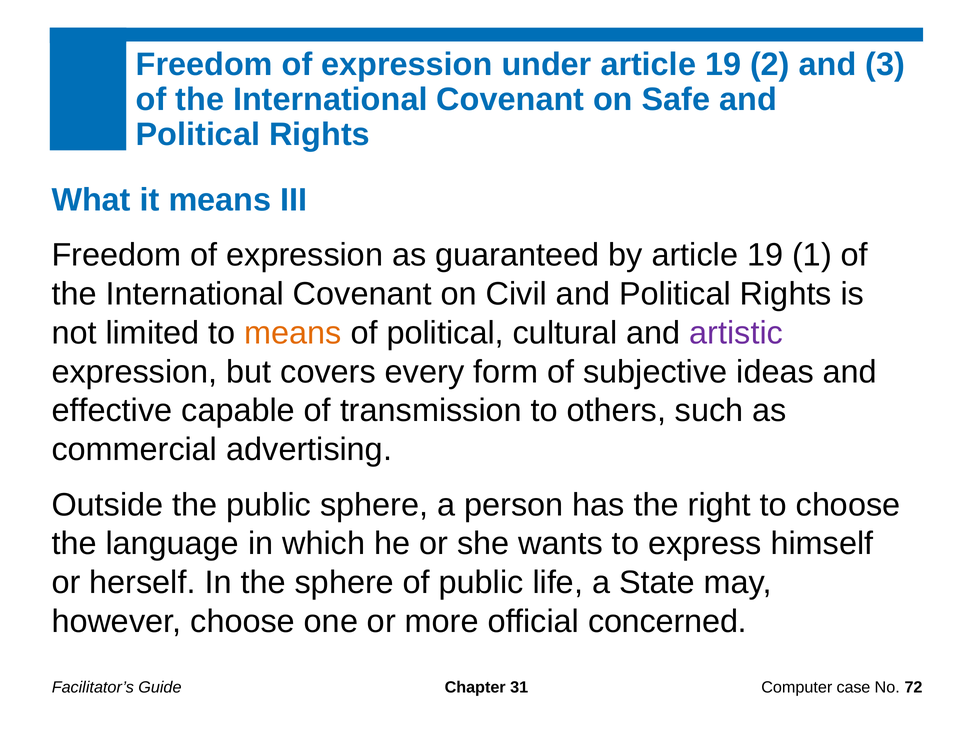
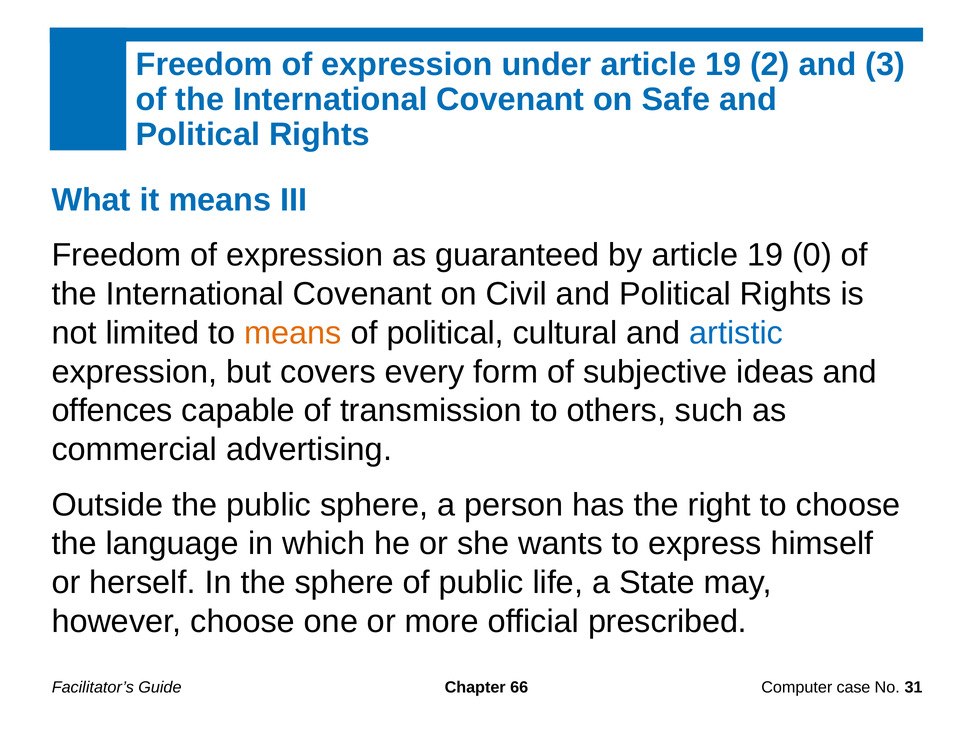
1: 1 -> 0
artistic colour: purple -> blue
effective: effective -> offences
concerned: concerned -> prescribed
31: 31 -> 66
72: 72 -> 31
